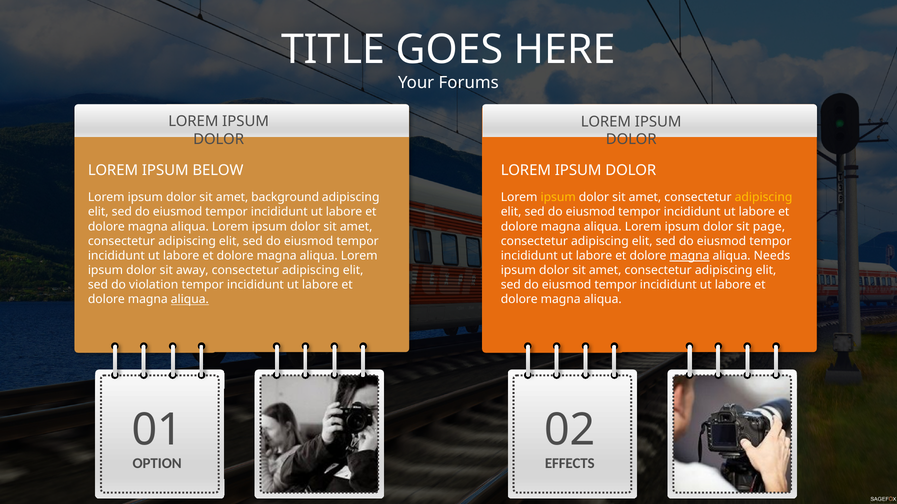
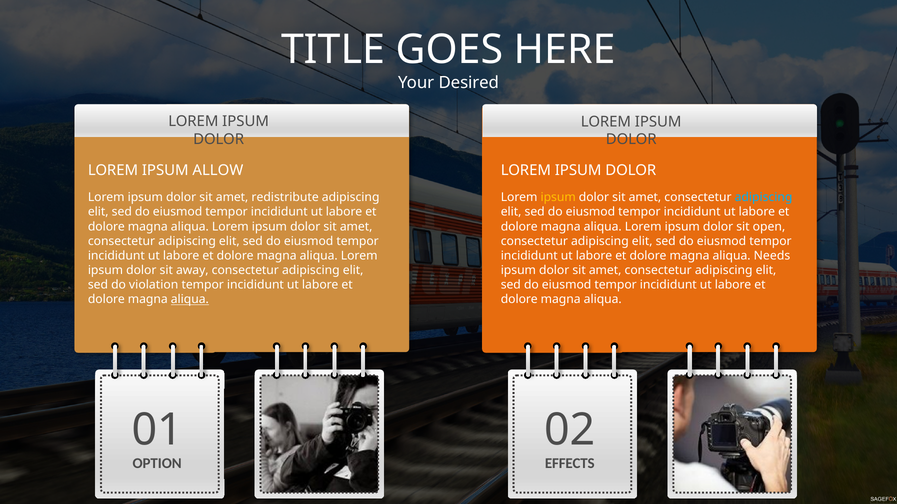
Forums: Forums -> Desired
BELOW: BELOW -> ALLOW
background: background -> redistribute
adipiscing at (764, 198) colour: yellow -> light blue
page: page -> open
magna at (690, 256) underline: present -> none
